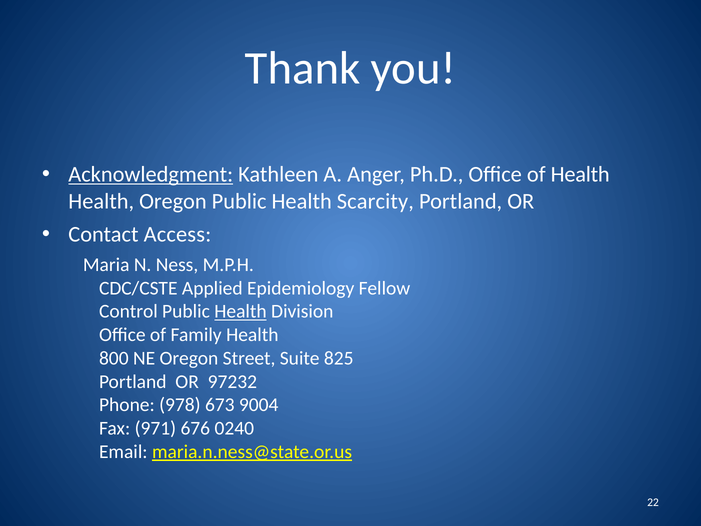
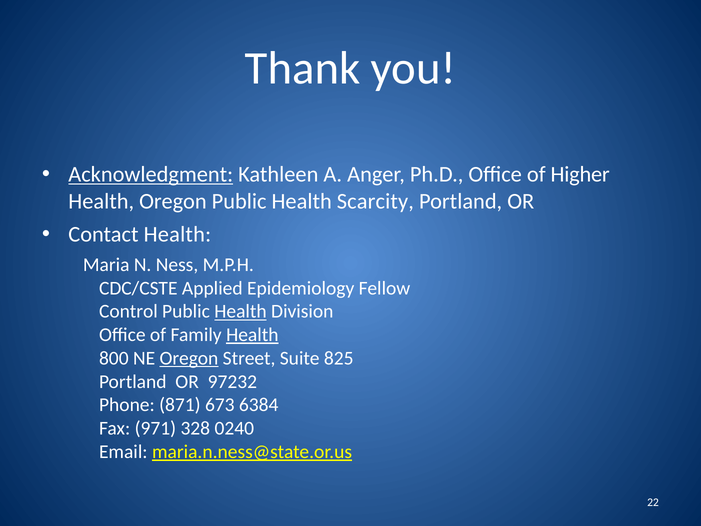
of Health: Health -> Higher
Contact Access: Access -> Health
Health at (252, 335) underline: none -> present
Oregon at (189, 358) underline: none -> present
978: 978 -> 871
9004: 9004 -> 6384
676: 676 -> 328
